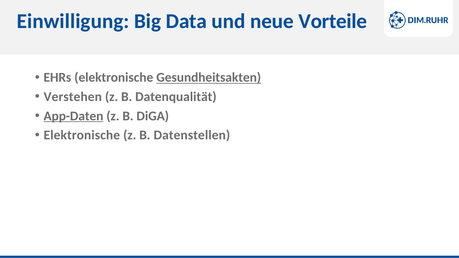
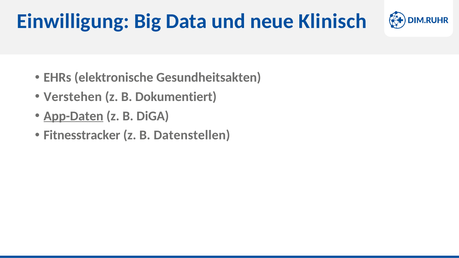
Vorteile: Vorteile -> Klinisch
Gesundheitsakten underline: present -> none
Datenqualität: Datenqualität -> Dokumentiert
Elektronische at (82, 135): Elektronische -> Fitnesstracker
